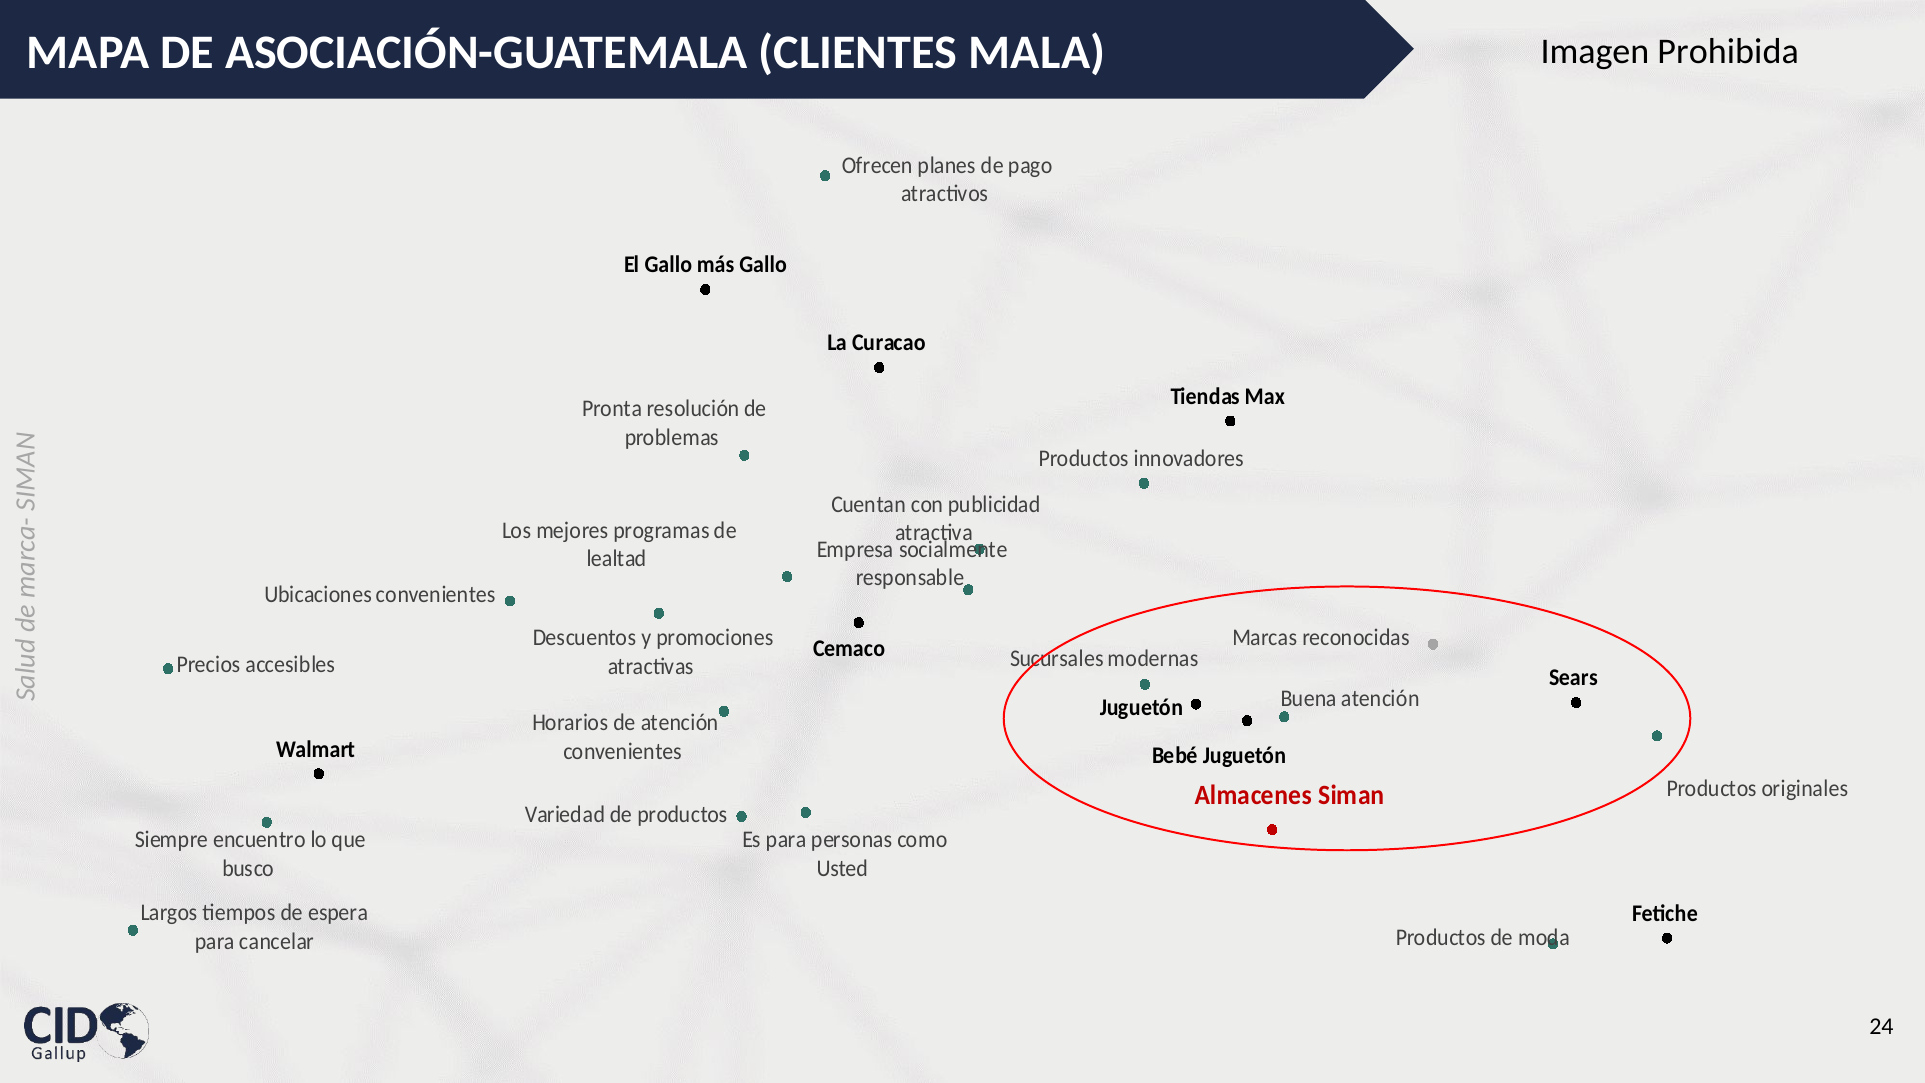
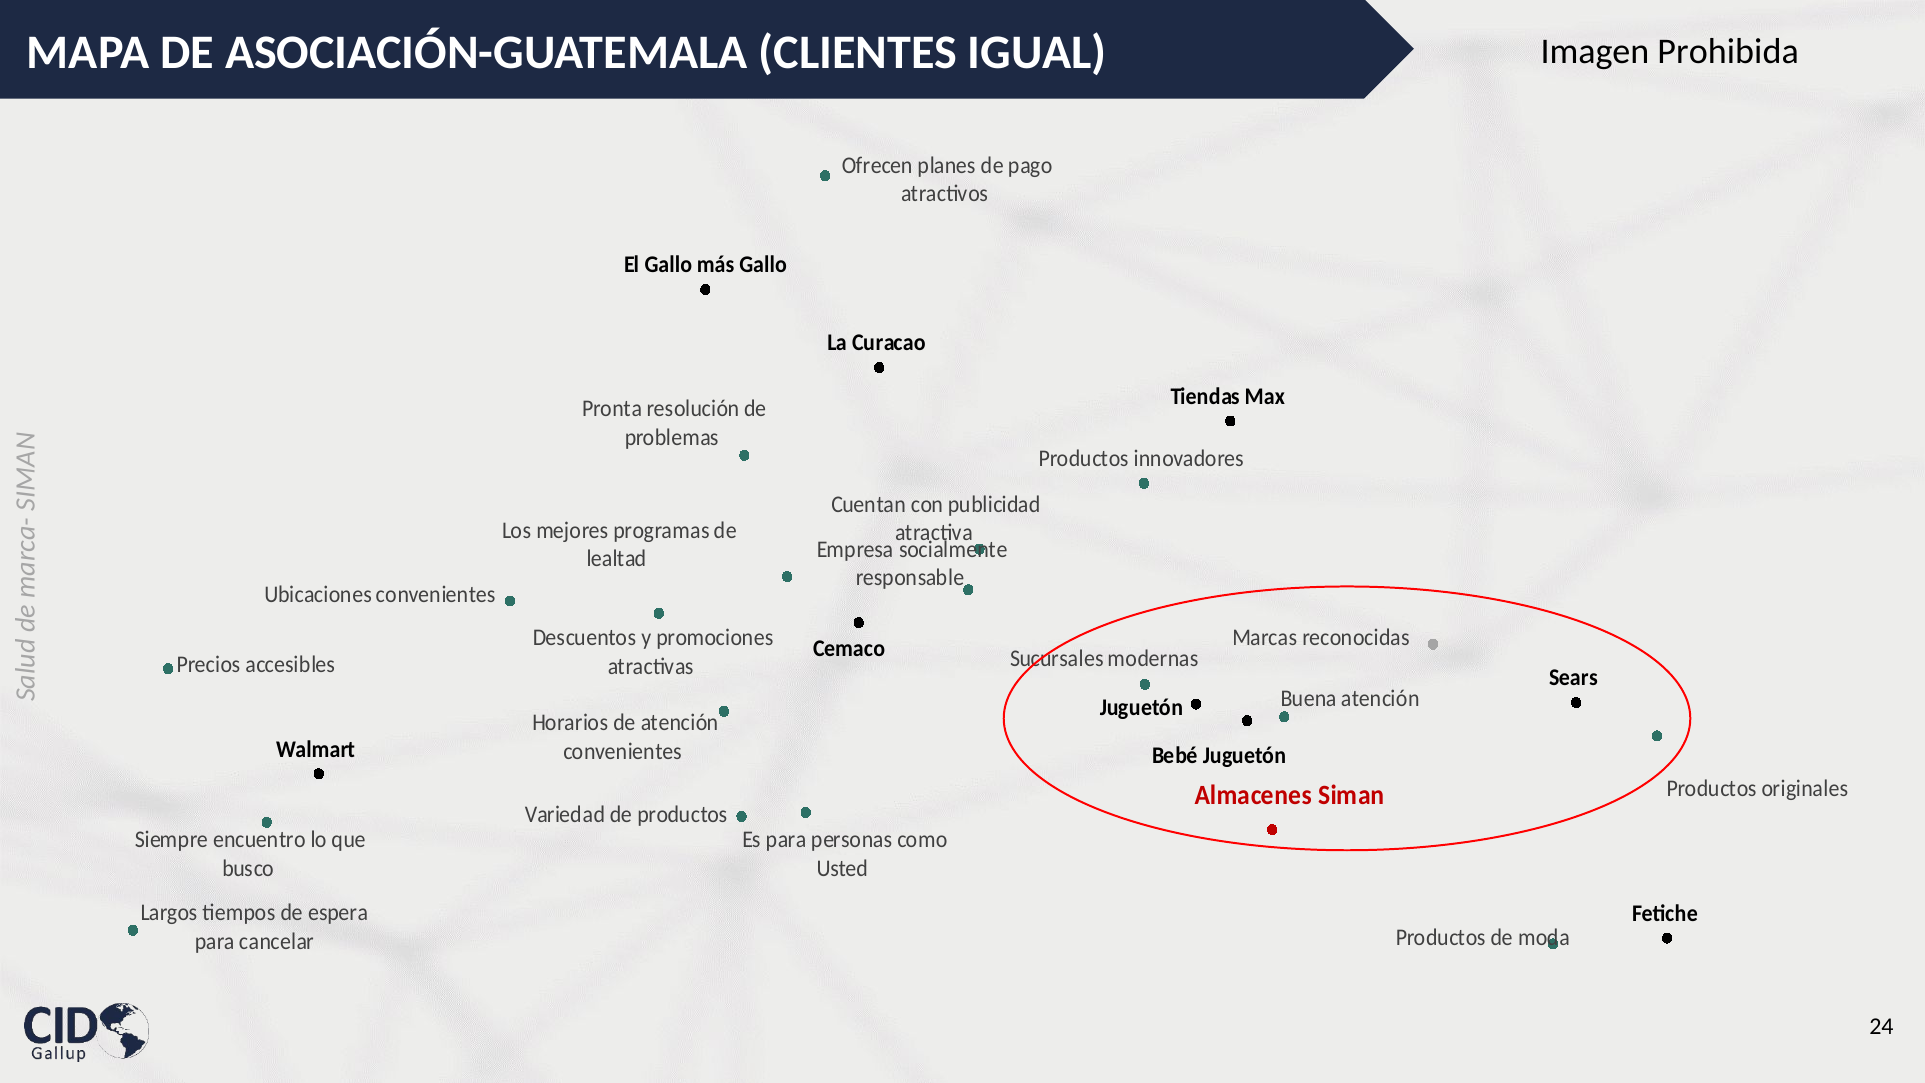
MALA: MALA -> IGUAL
